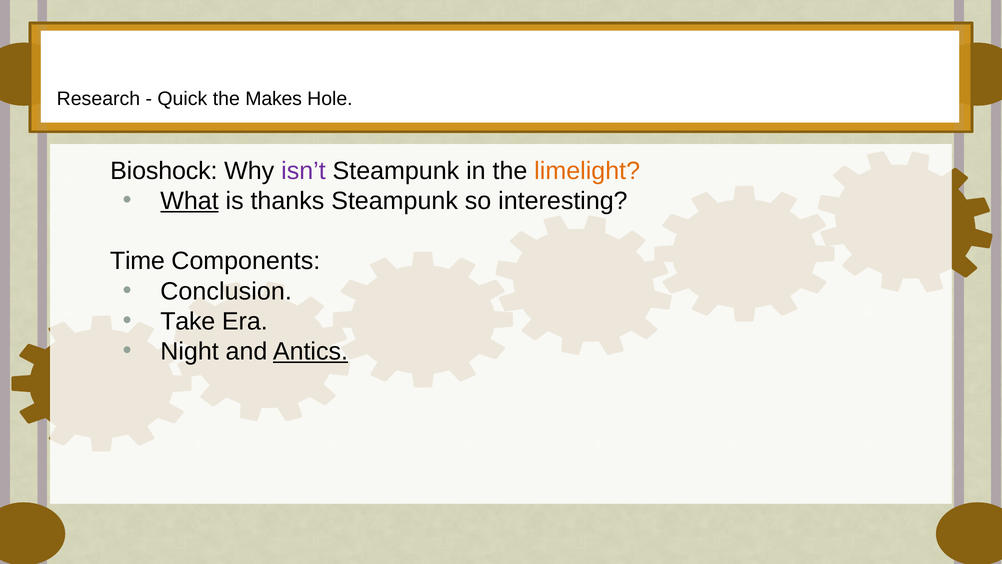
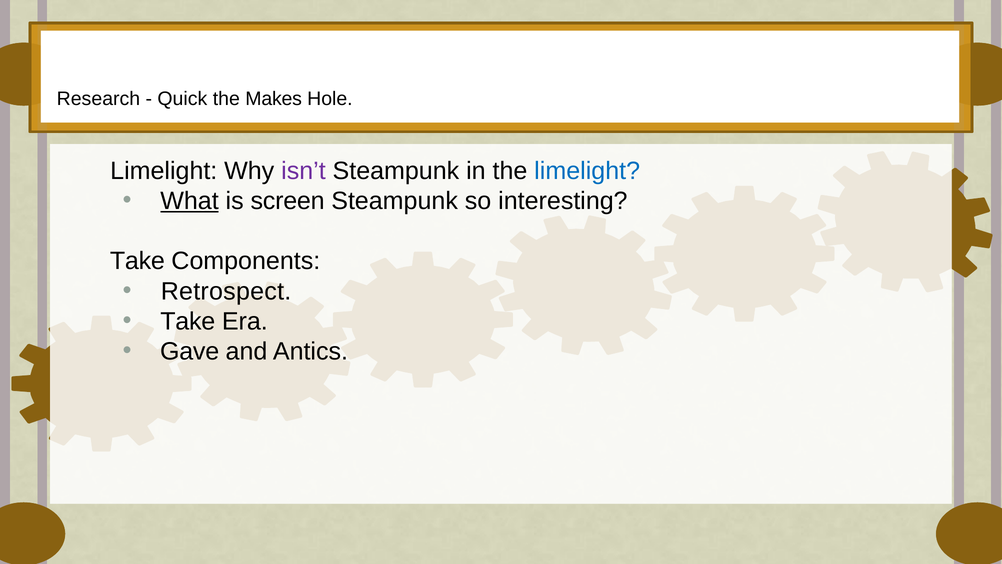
Bioshock at (164, 171): Bioshock -> Limelight
limelight at (587, 171) colour: orange -> blue
thanks: thanks -> screen
Time at (137, 261): Time -> Take
Conclusion: Conclusion -> Retrospect
Night: Night -> Gave
Antics underline: present -> none
